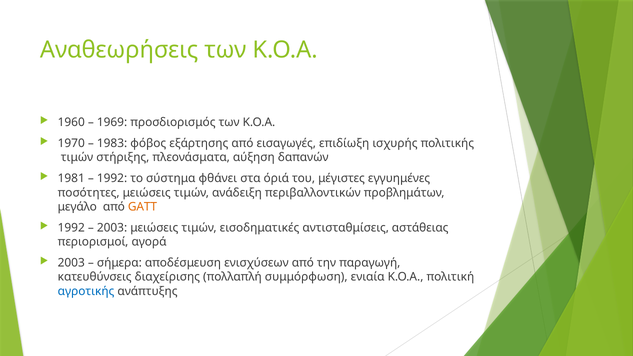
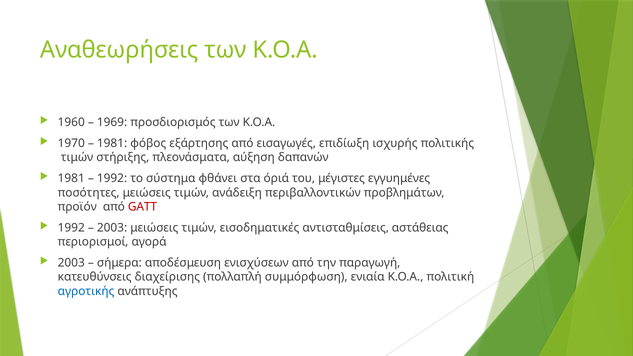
1983 at (112, 143): 1983 -> 1981
μεγάλο: μεγάλο -> προϊόν
GATT colour: orange -> red
